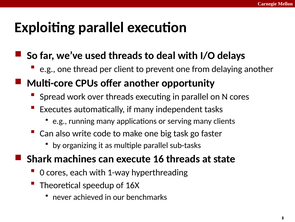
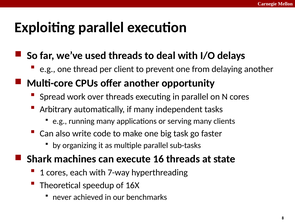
Executes: Executes -> Arbitrary
0: 0 -> 1
1-way: 1-way -> 7-way
